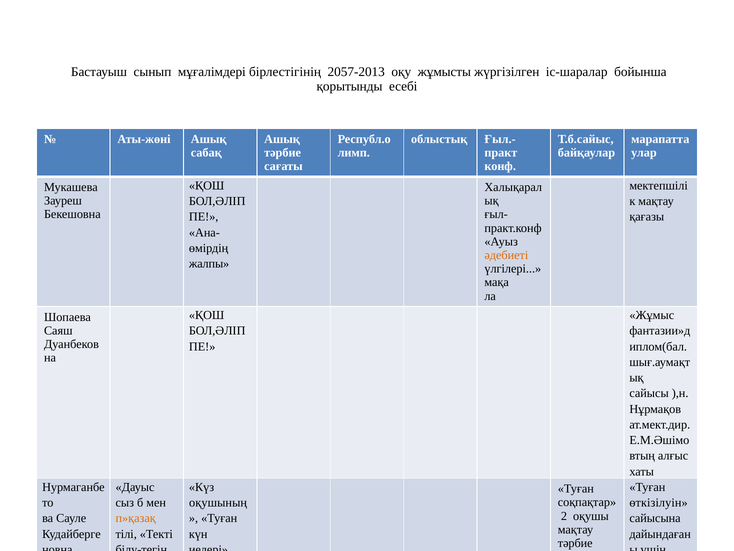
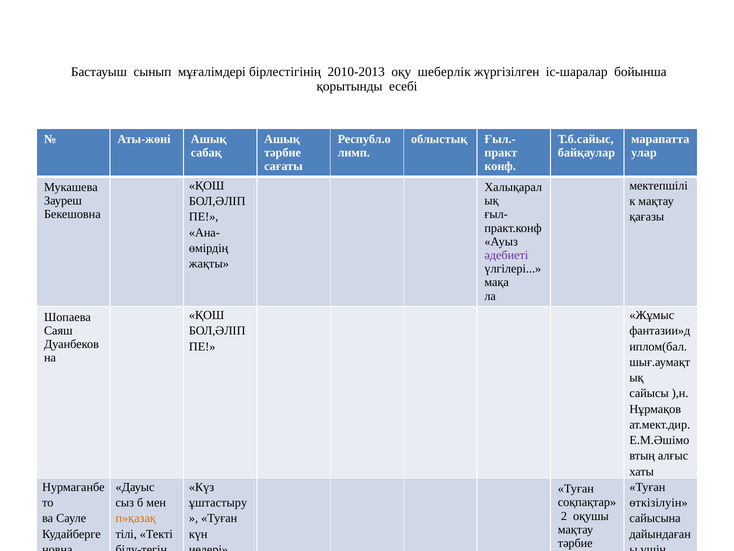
2057-2013: 2057-2013 -> 2010-2013
жұмысты: жұмысты -> шеберлік
әдебиеті at (506, 255) colour: orange -> purple
жалпы: жалпы -> жақты
оқушының: оқушының -> ұштастыру
